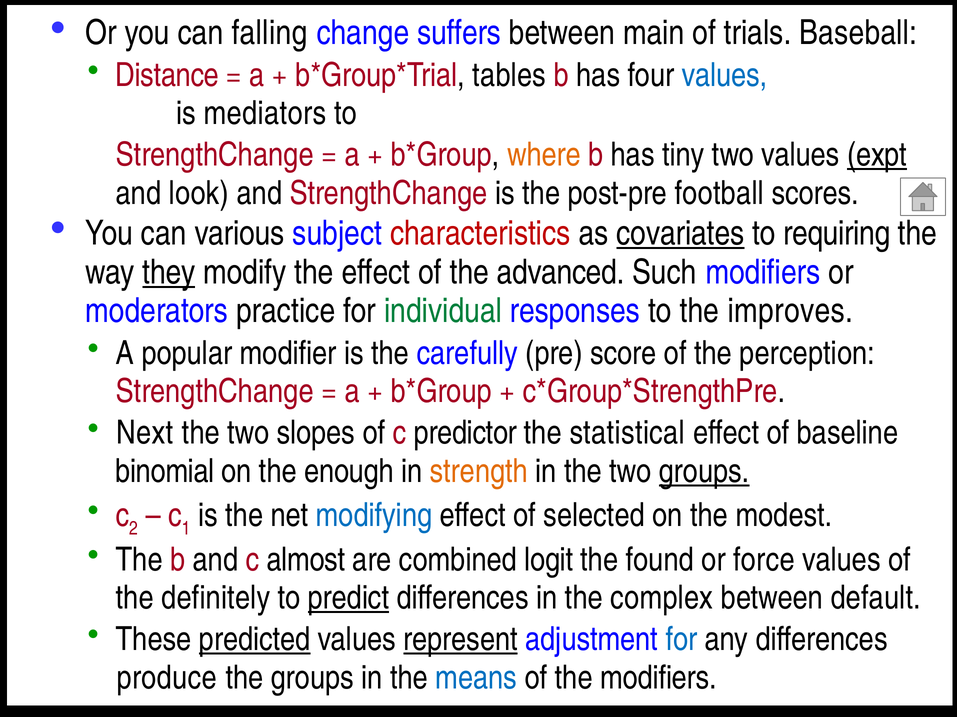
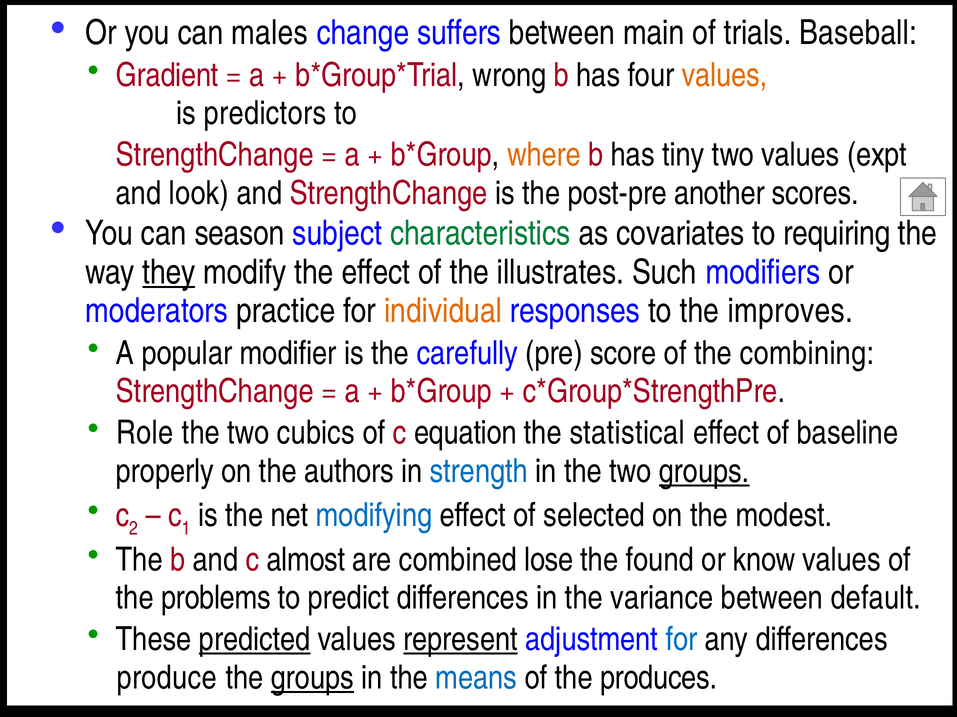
falling: falling -> males
Distance: Distance -> Gradient
tables: tables -> wrong
values at (725, 75) colour: blue -> orange
mediators: mediators -> predictors
expt underline: present -> none
football: football -> another
various: various -> season
characteristics colour: red -> green
covariates underline: present -> none
advanced: advanced -> illustrates
individual colour: green -> orange
perception: perception -> combining
Next: Next -> Role
slopes: slopes -> cubics
predictor: predictor -> equation
binomial: binomial -> properly
enough: enough -> authors
strength colour: orange -> blue
logit: logit -> lose
force: force -> know
definitely: definitely -> problems
predict underline: present -> none
complex: complex -> variance
groups at (312, 678) underline: none -> present
the modifiers: modifiers -> produces
